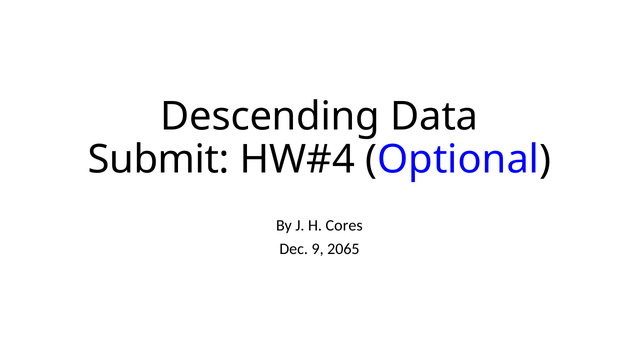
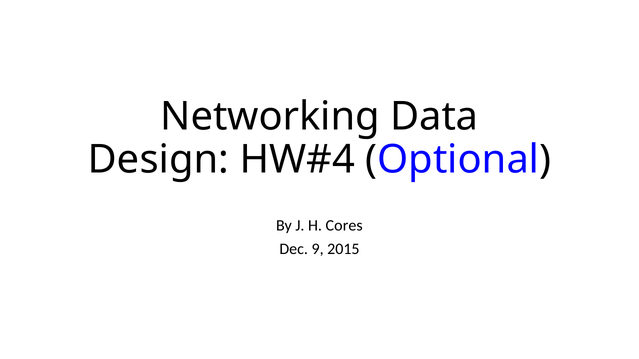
Descending: Descending -> Networking
Submit: Submit -> Design
2065: 2065 -> 2015
